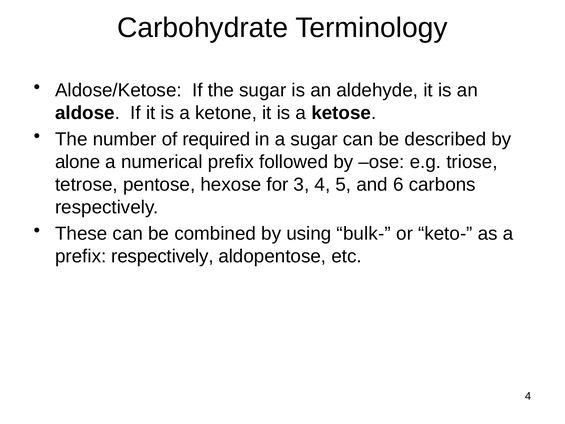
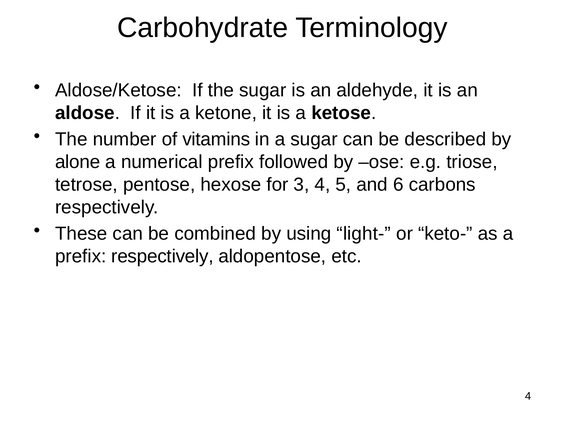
required: required -> vitamins
bulk-: bulk- -> light-
